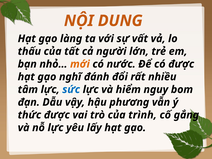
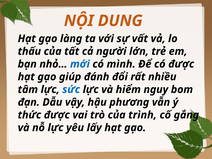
mới colour: orange -> blue
nước: nước -> mình
nghĩ: nghĩ -> giúp
